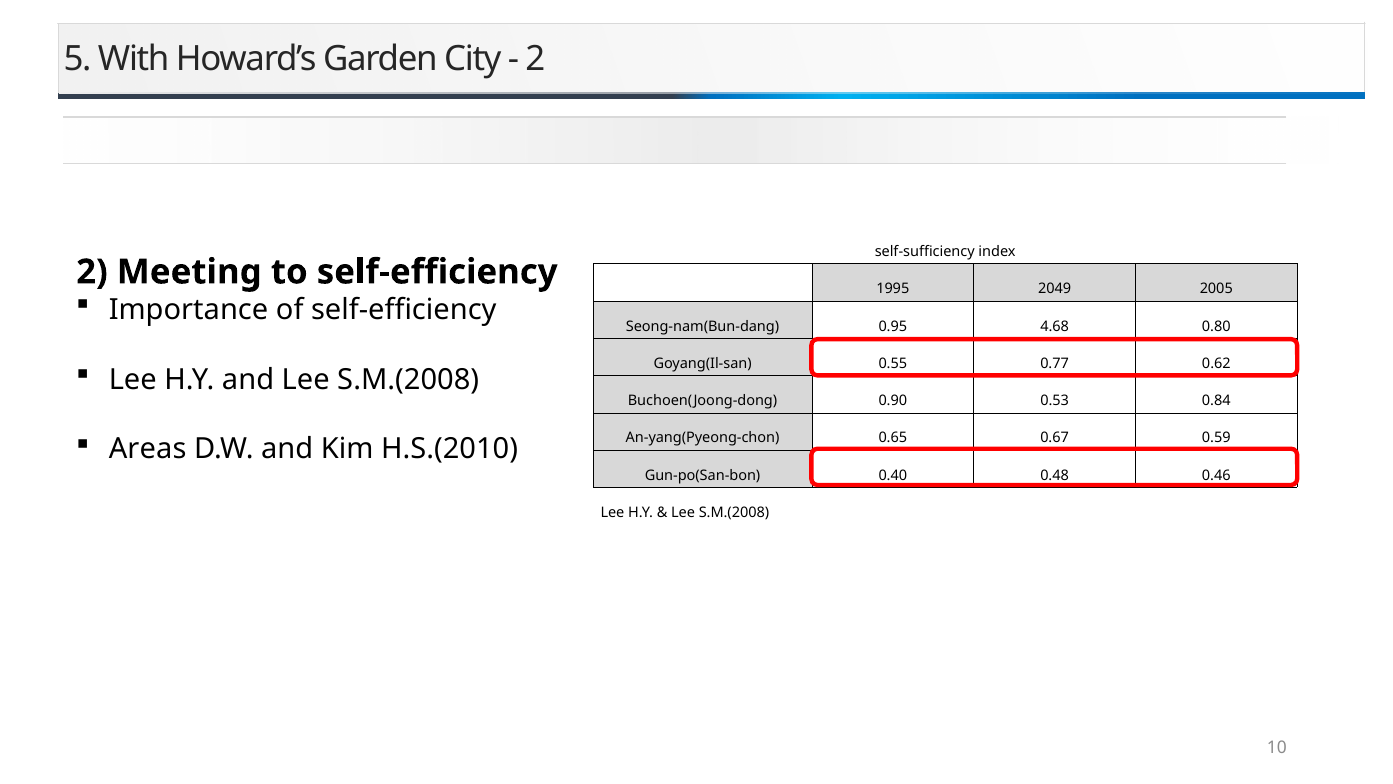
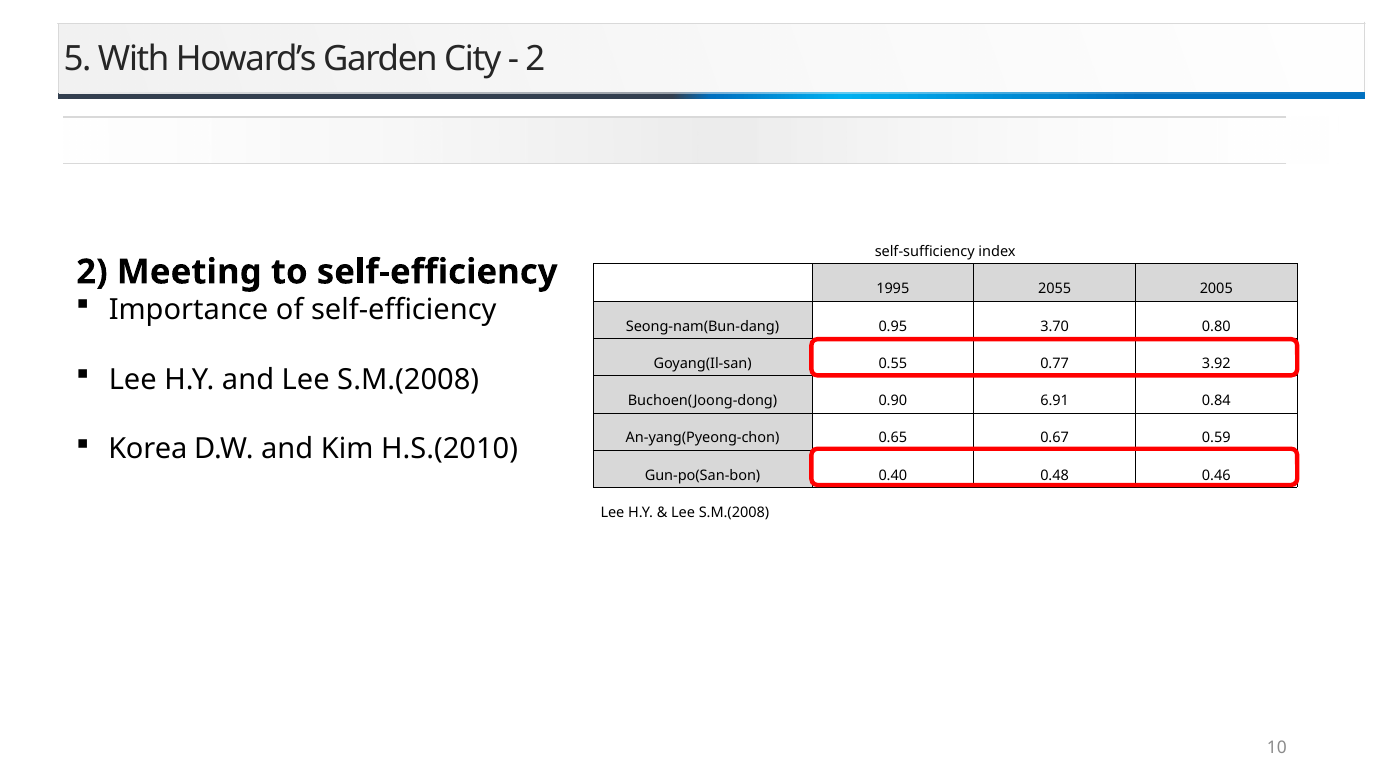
2049: 2049 -> 2055
4.68: 4.68 -> 3.70
0.62: 0.62 -> 3.92
0.53: 0.53 -> 6.91
Areas: Areas -> Korea
